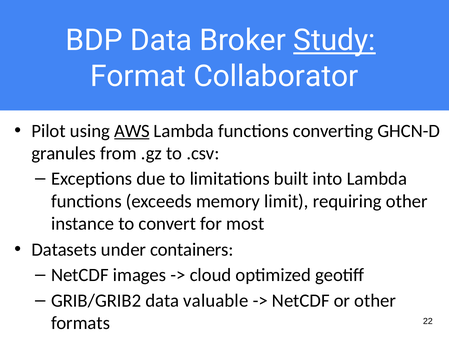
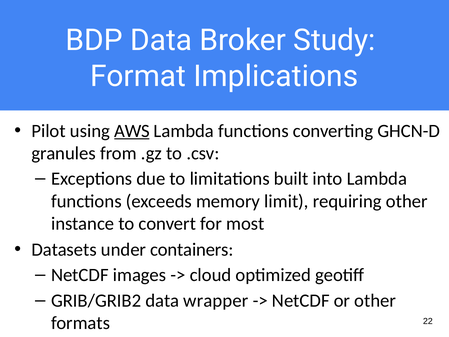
Study underline: present -> none
Collaborator: Collaborator -> Implications
valuable: valuable -> wrapper
